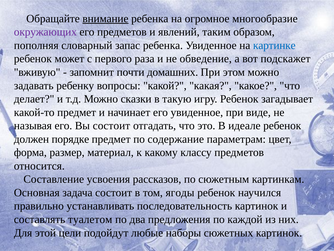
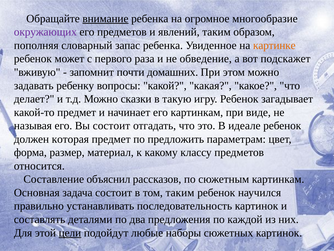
картинке colour: blue -> orange
его увиденное: увиденное -> картинкам
порядке: порядке -> которая
содержание: содержание -> предложить
усвоения: усвоения -> объяснил
том ягоды: ягоды -> таким
туалетом: туалетом -> деталями
цели underline: none -> present
